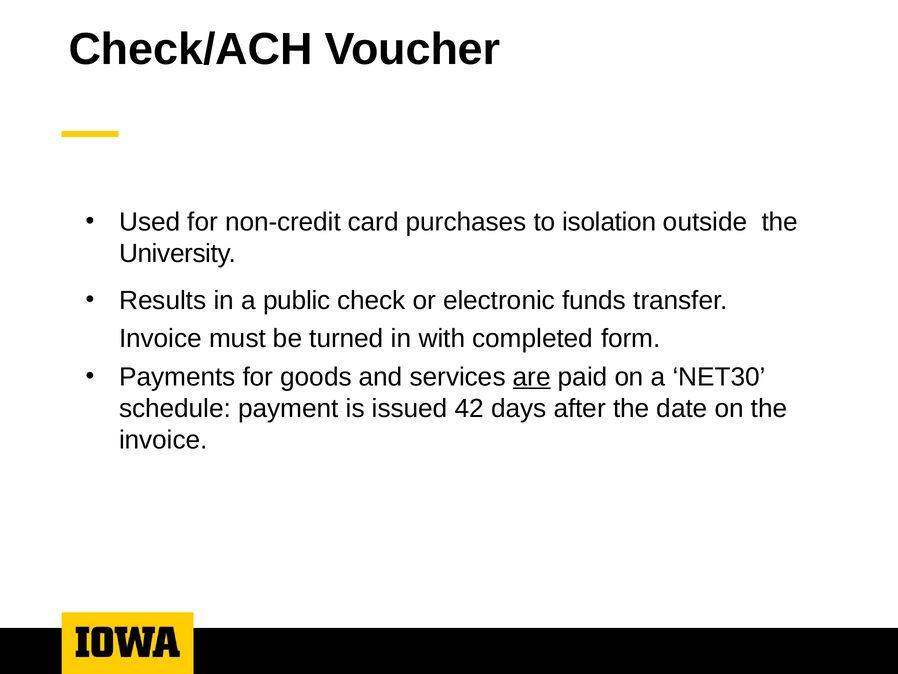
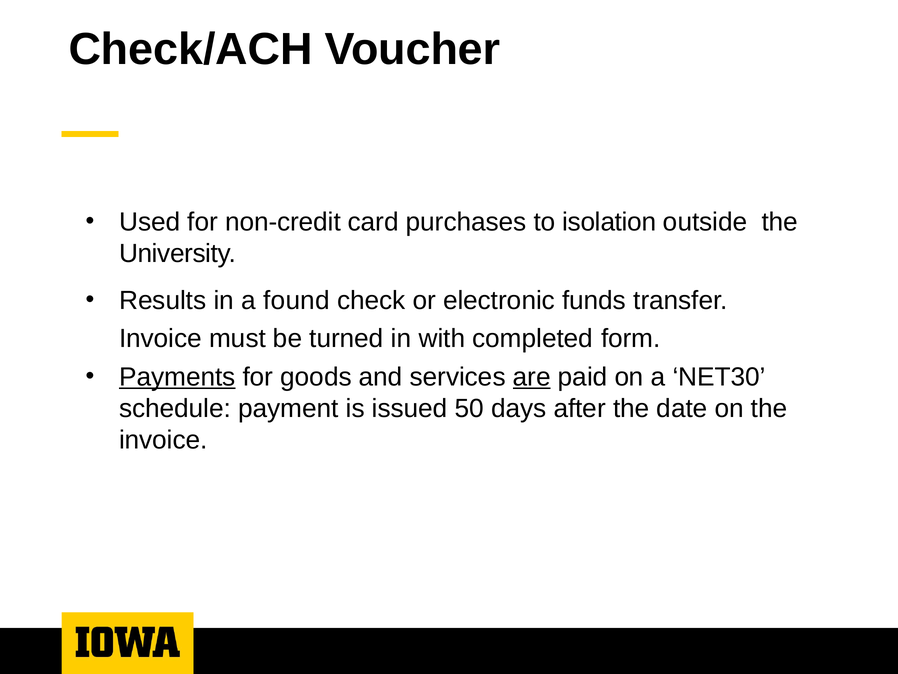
public: public -> found
Payments underline: none -> present
42: 42 -> 50
